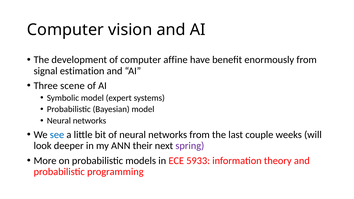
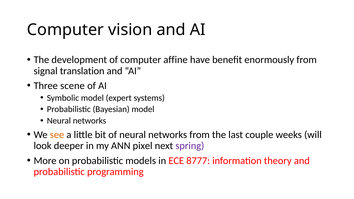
estimation: estimation -> translation
see colour: blue -> orange
their: their -> pixel
5933: 5933 -> 8777
